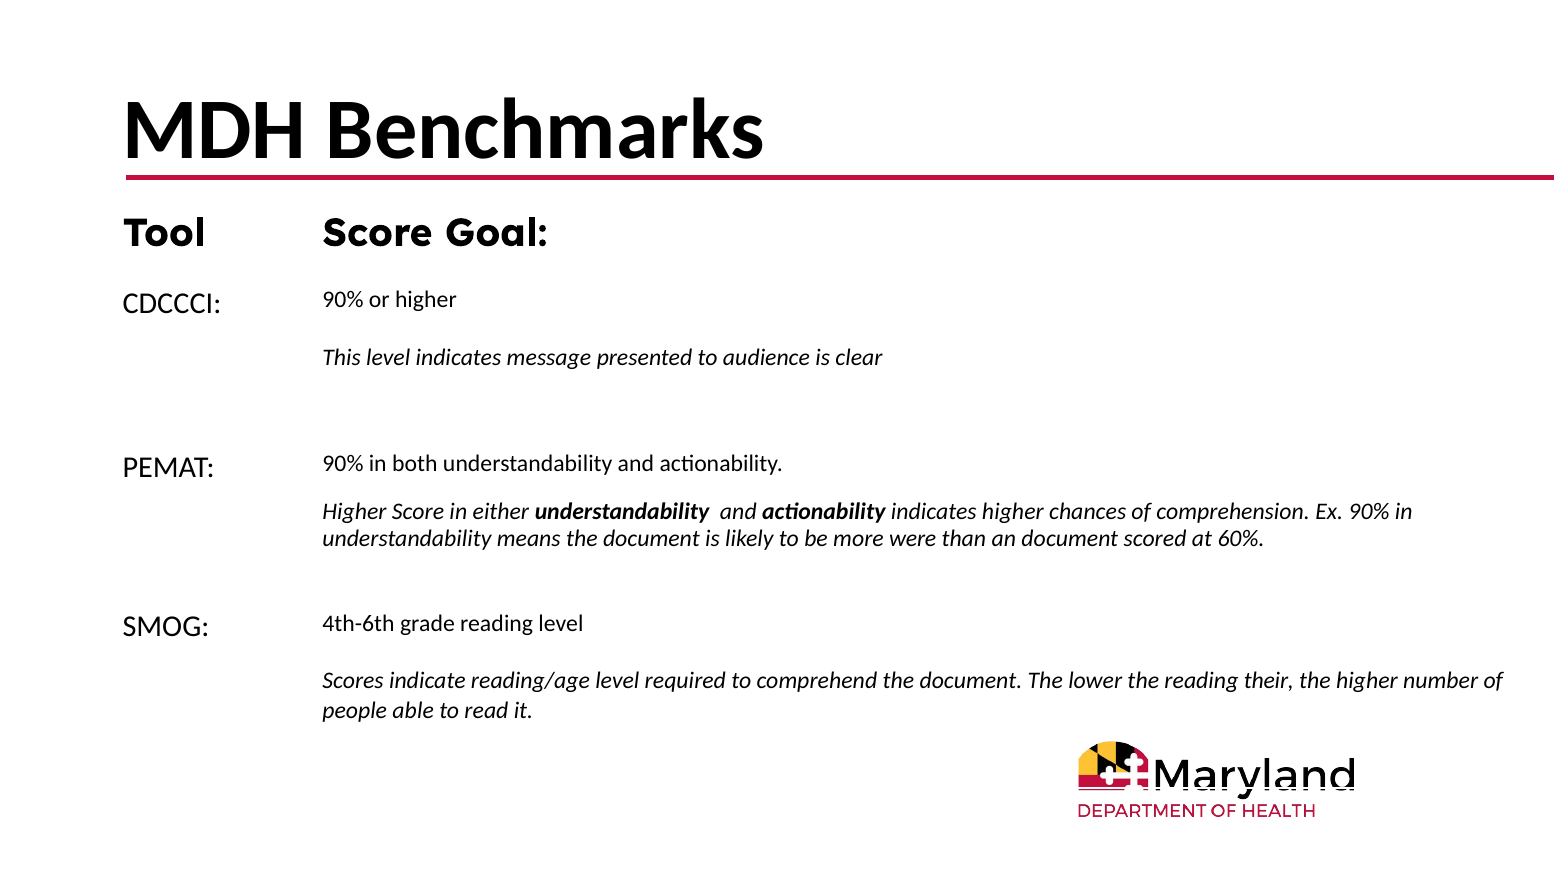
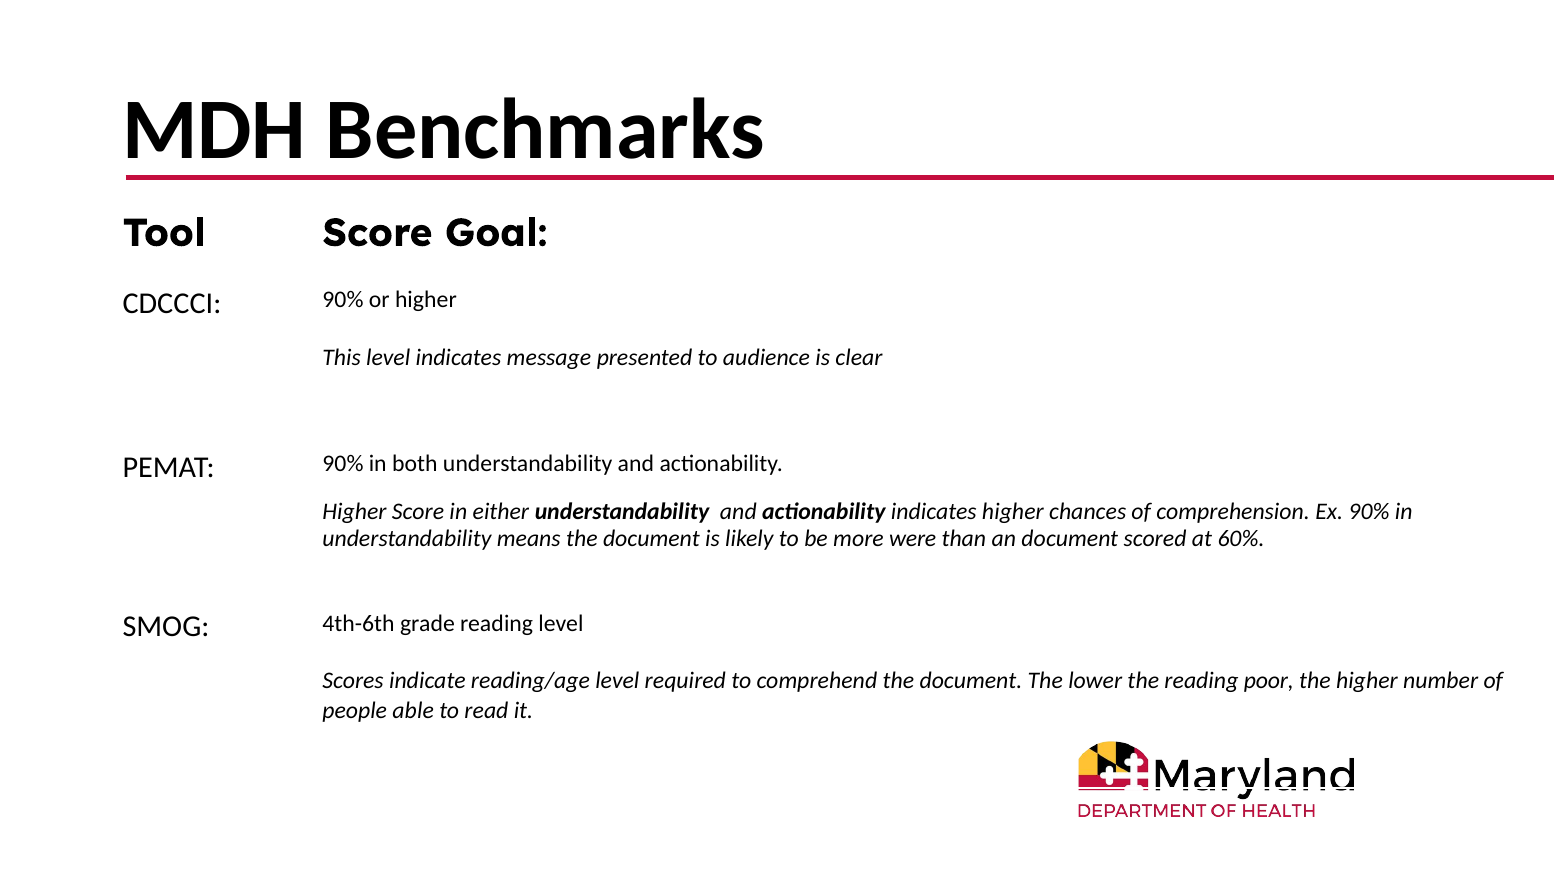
their: their -> poor
